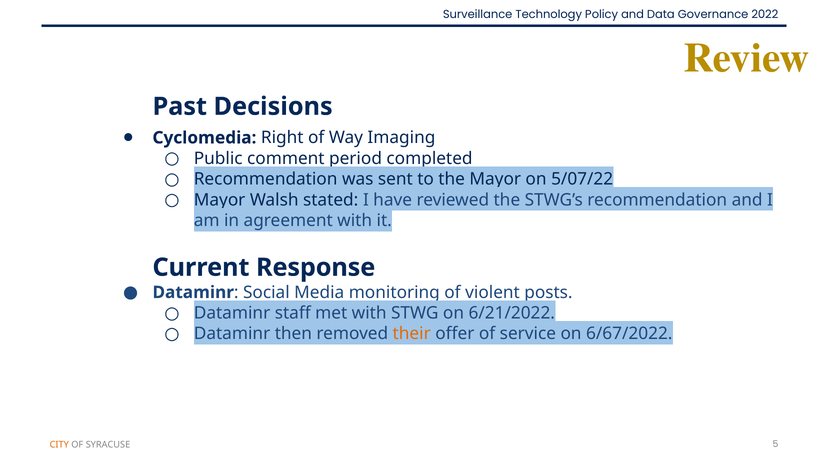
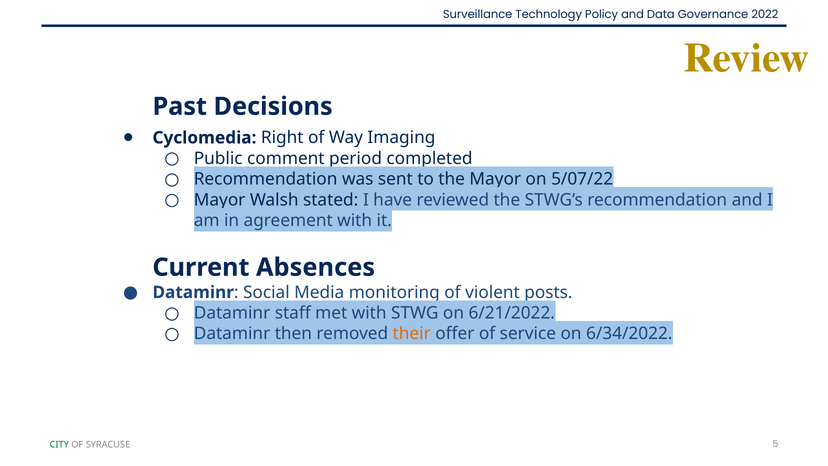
Response: Response -> Absences
6/67/2022: 6/67/2022 -> 6/34/2022
CITY colour: orange -> green
